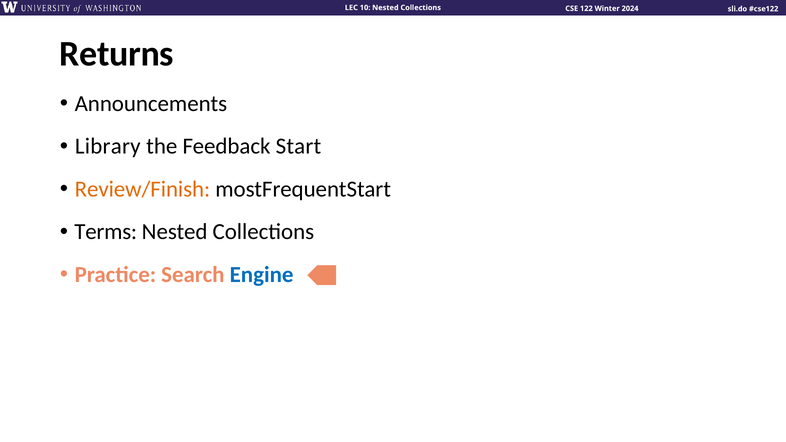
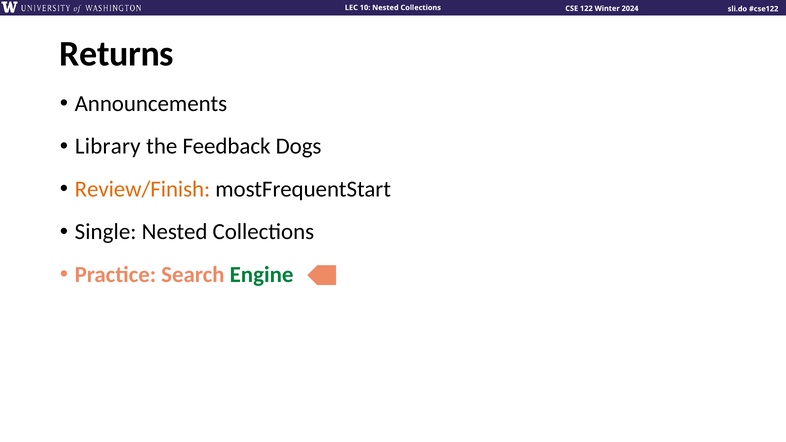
Start: Start -> Dogs
Terms: Terms -> Single
Engine colour: blue -> green
